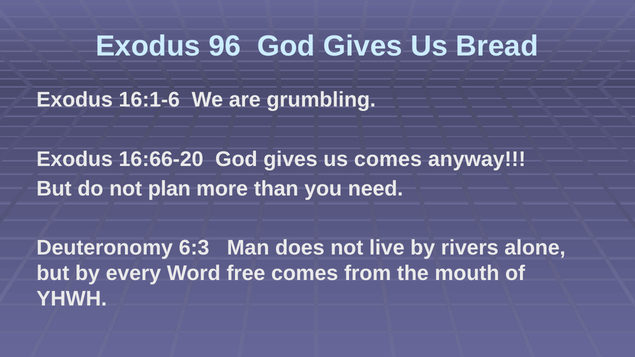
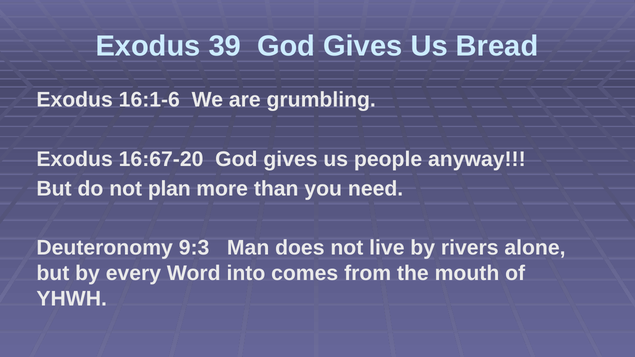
96: 96 -> 39
16:66-20: 16:66-20 -> 16:67-20
us comes: comes -> people
6:3: 6:3 -> 9:3
free: free -> into
